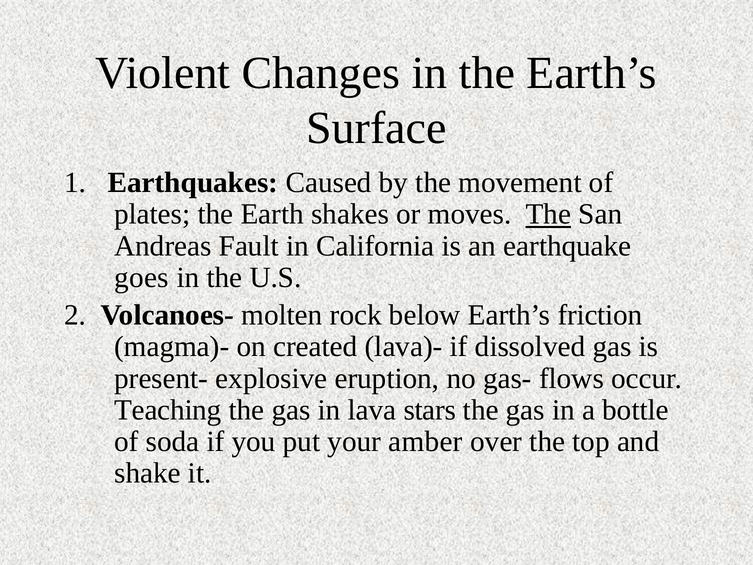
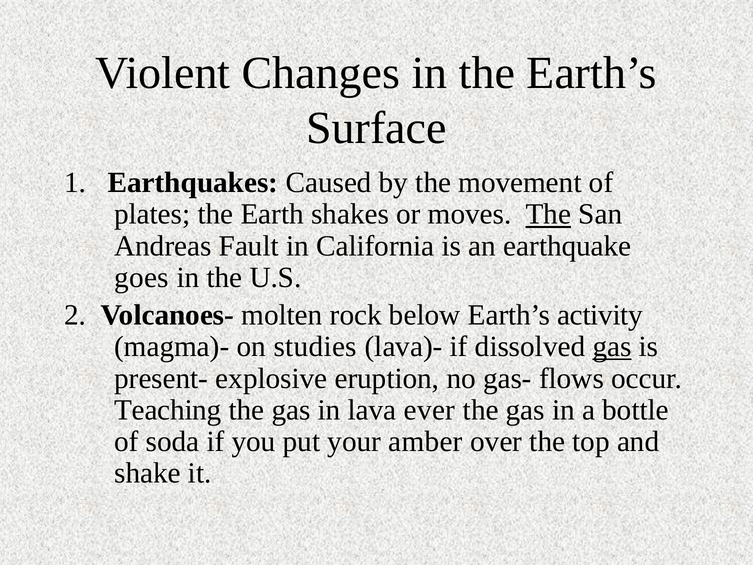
friction: friction -> activity
created: created -> studies
gas at (612, 347) underline: none -> present
stars: stars -> ever
